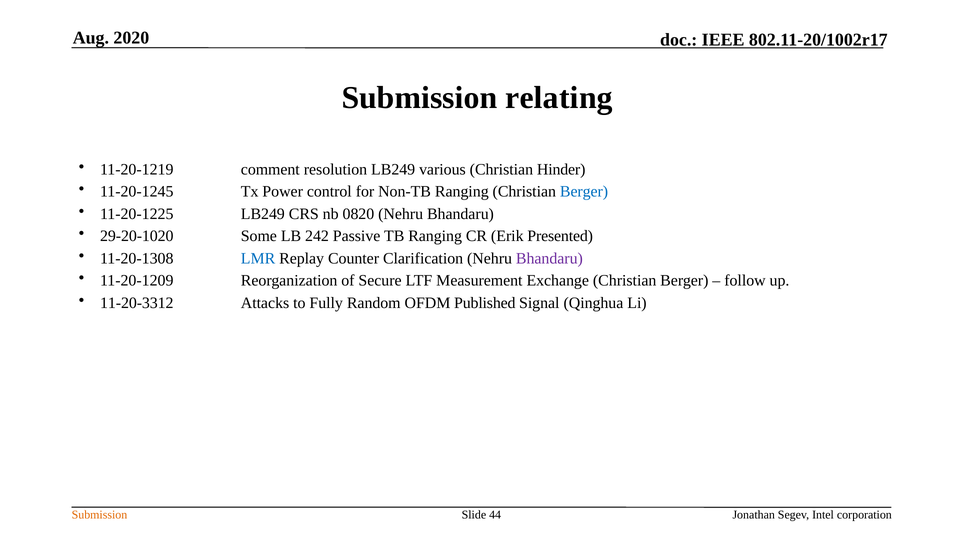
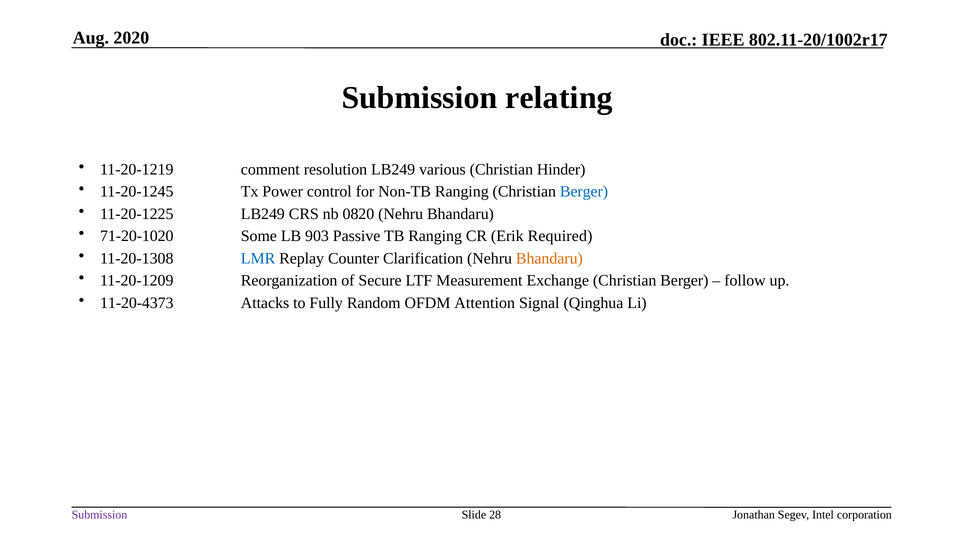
29-20-1020: 29-20-1020 -> 71-20-1020
242: 242 -> 903
Presented: Presented -> Required
Bhandaru at (549, 259) colour: purple -> orange
11-20-3312: 11-20-3312 -> 11-20-4373
Published: Published -> Attention
Submission at (99, 515) colour: orange -> purple
44: 44 -> 28
